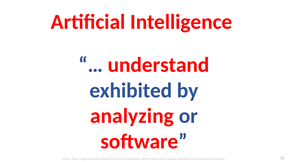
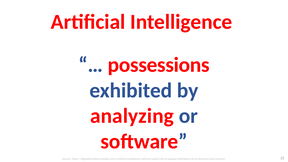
understand: understand -> possessions
